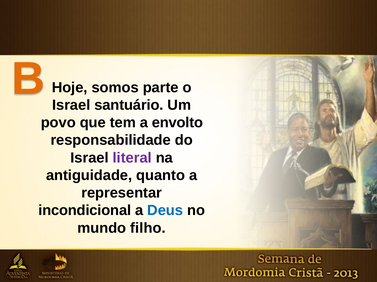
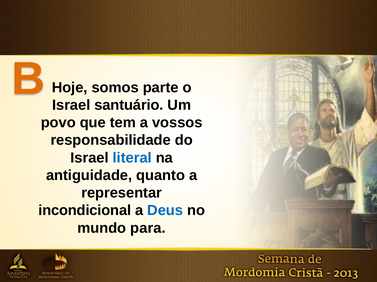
envolto: envolto -> vossos
literal colour: purple -> blue
filho: filho -> para
